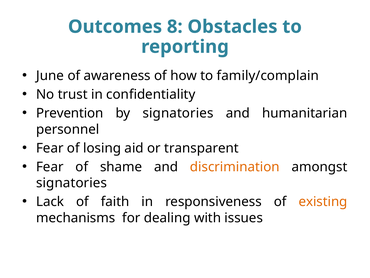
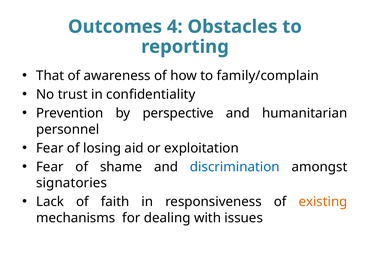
8: 8 -> 4
June: June -> That
by signatories: signatories -> perspective
transparent: transparent -> exploitation
discrimination colour: orange -> blue
